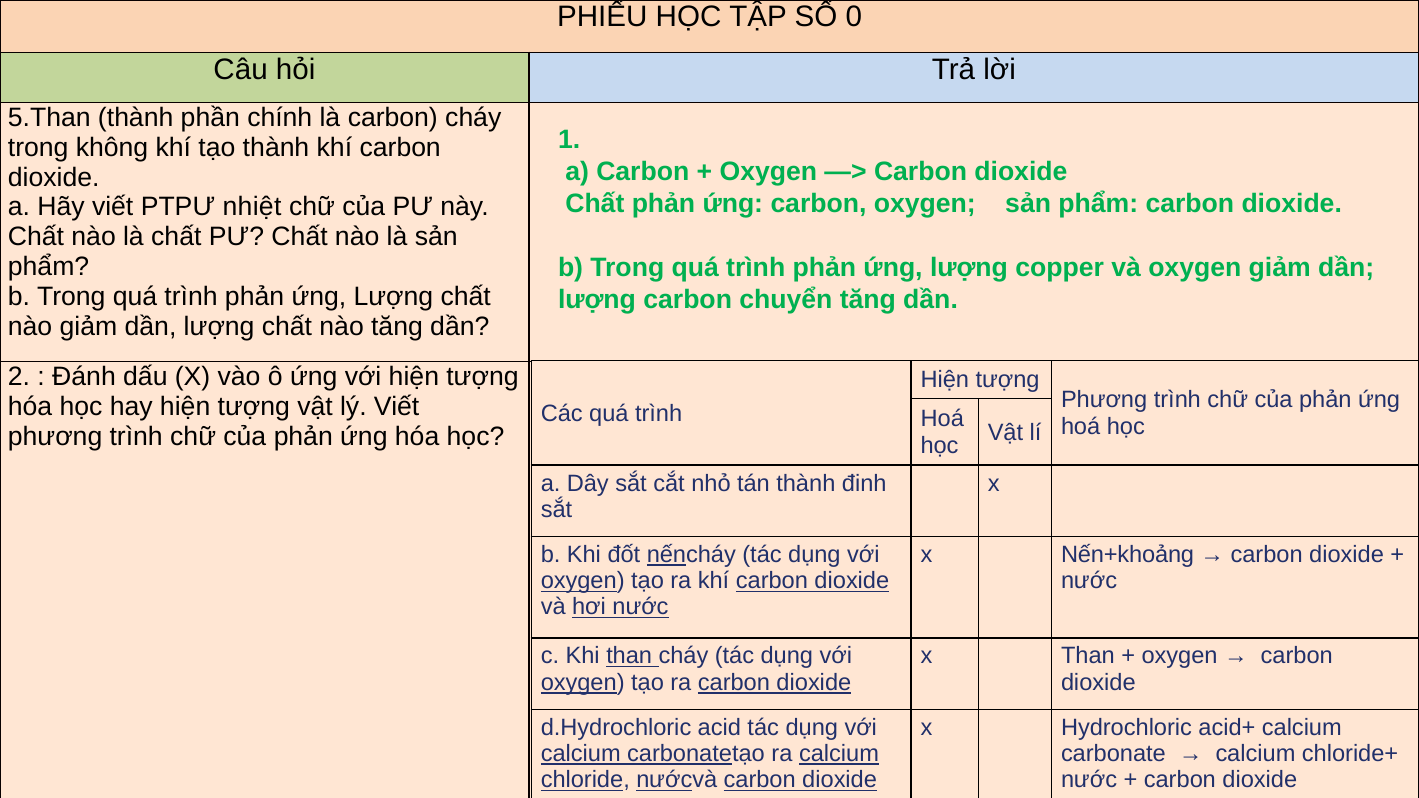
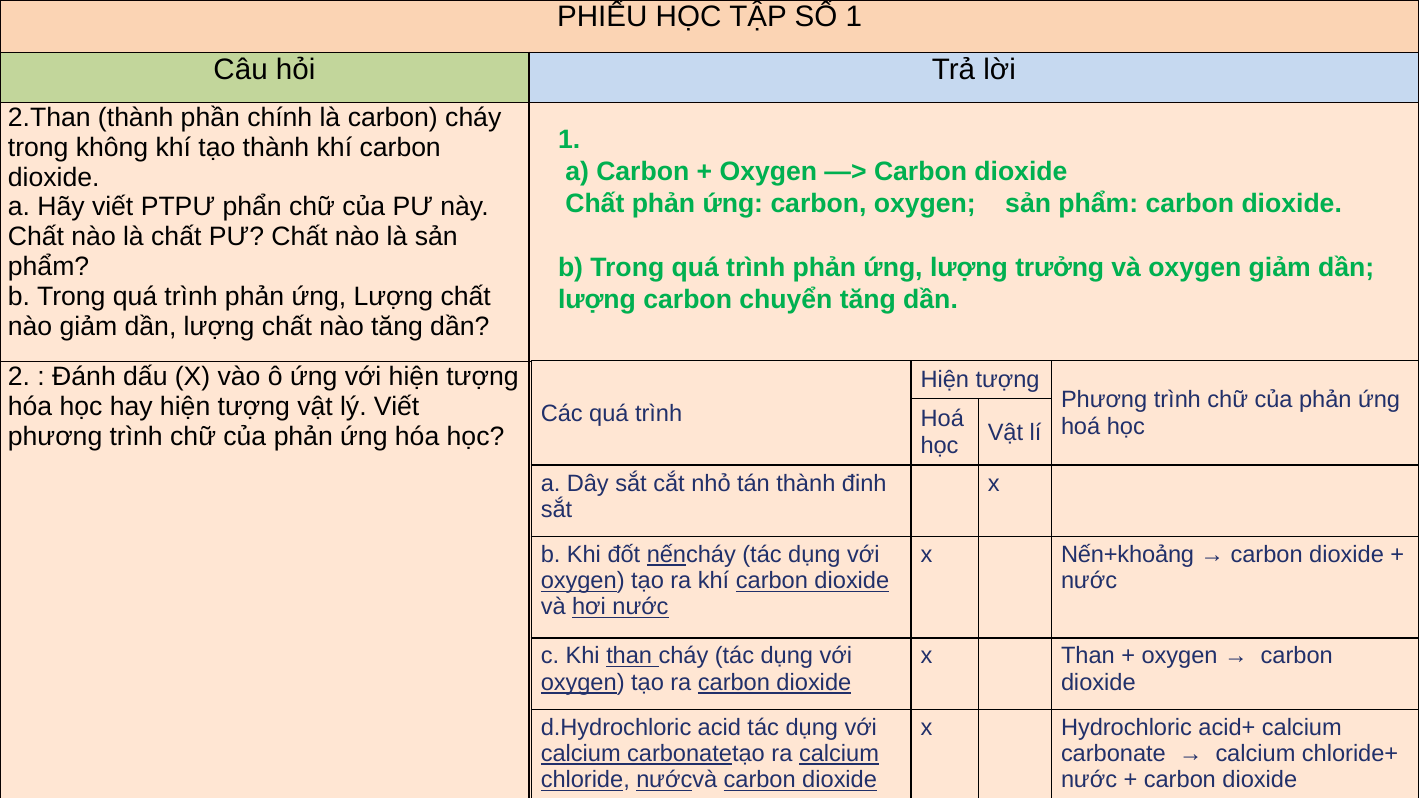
SỐ 0: 0 -> 1
5.Than: 5.Than -> 2.Than
nhiệt: nhiệt -> phẩn
copper: copper -> trưởng
